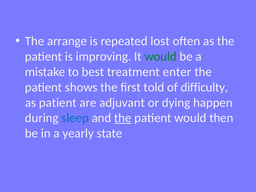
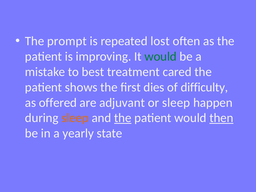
arrange: arrange -> prompt
enter: enter -> cared
told: told -> dies
as patient: patient -> offered
or dying: dying -> sleep
sleep at (75, 118) colour: blue -> orange
then underline: none -> present
